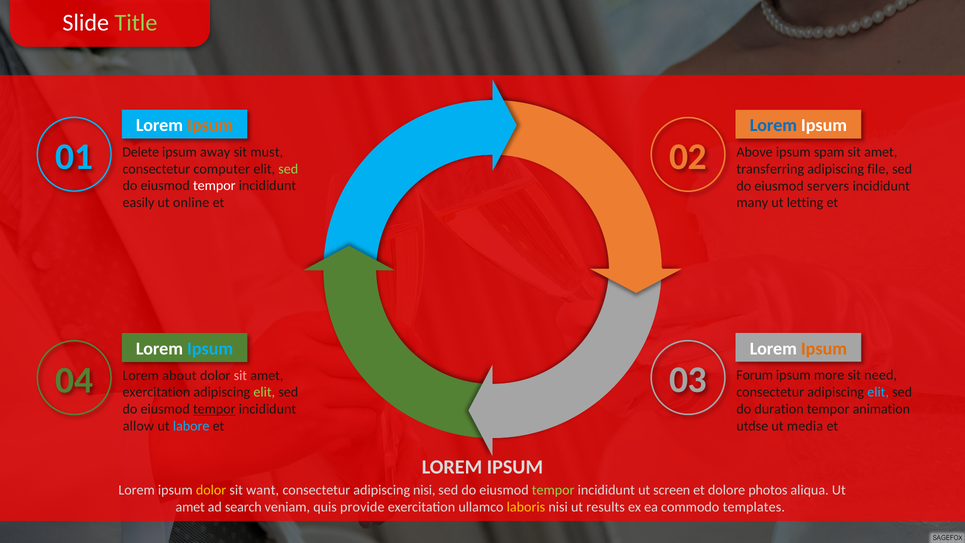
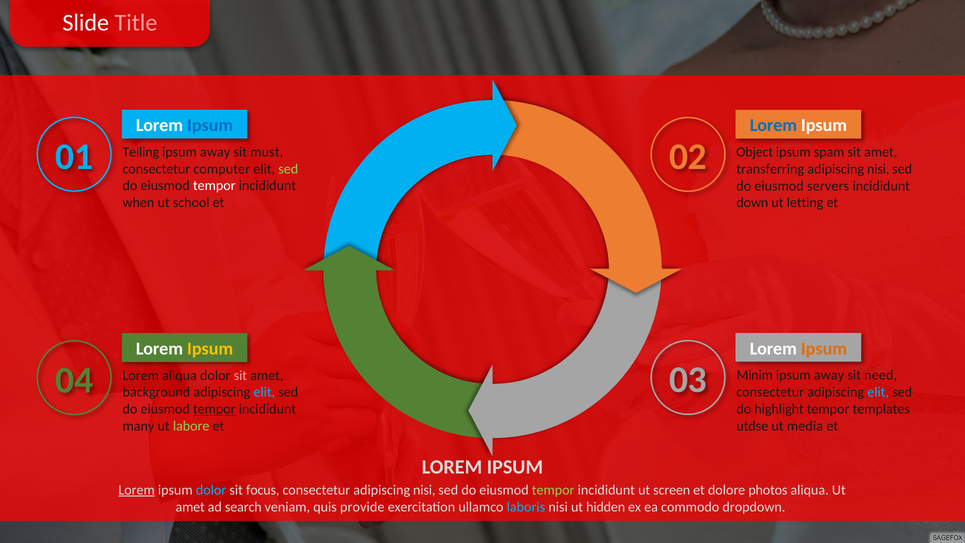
Title colour: light green -> pink
Ipsum at (210, 125) colour: orange -> blue
Delete: Delete -> Telling
Above: Above -> Object
file at (878, 169): file -> nisi
easily: easily -> when
online: online -> school
many: many -> down
Ipsum at (210, 349) colour: light blue -> yellow
Forum: Forum -> Minim
more at (829, 375): more -> away
Lorem about: about -> aliqua
exercitation at (156, 392): exercitation -> background
elit at (264, 392) colour: light green -> light blue
duration: duration -> highlight
animation: animation -> templates
allow: allow -> many
labore colour: light blue -> light green
Lorem at (137, 490) underline: none -> present
dolor at (211, 490) colour: yellow -> light blue
want: want -> focus
laboris colour: yellow -> light blue
results: results -> hidden
templates: templates -> dropdown
